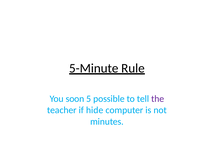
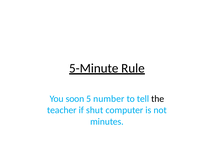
possible: possible -> number
the colour: purple -> black
hide: hide -> shut
